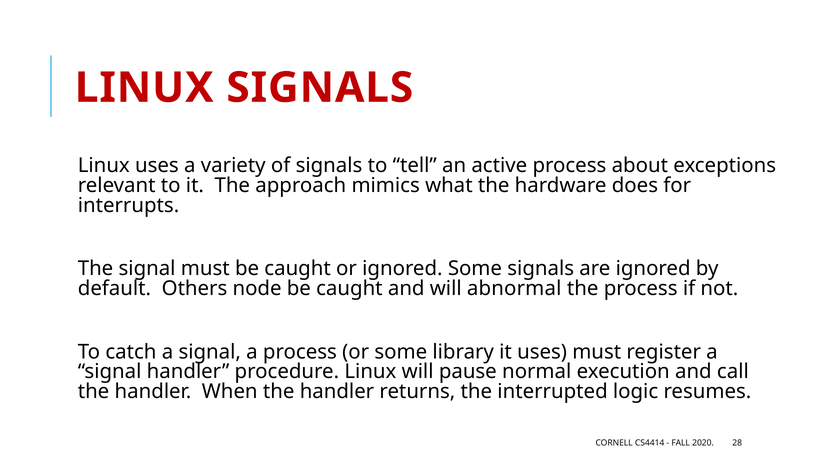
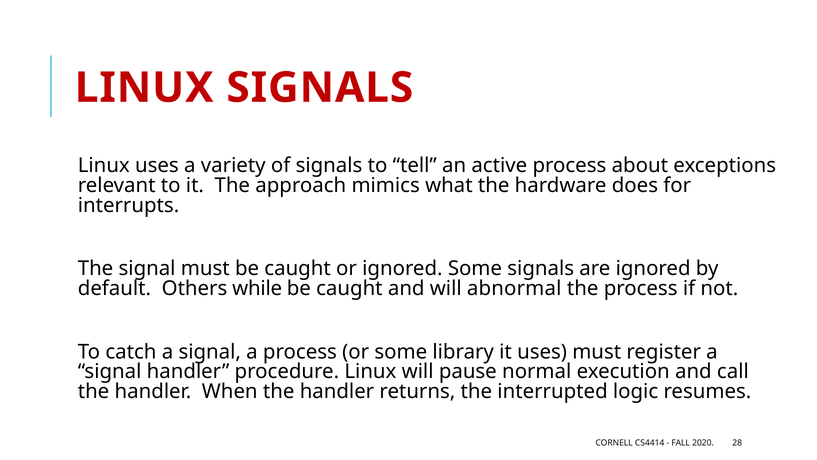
node: node -> while
